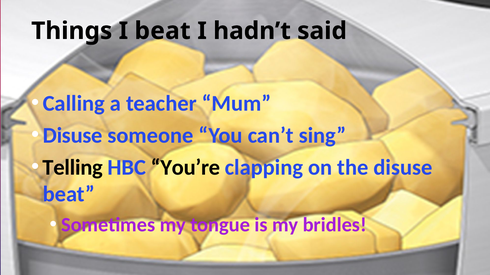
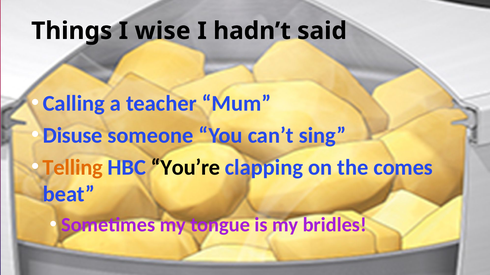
I beat: beat -> wise
Telling colour: black -> orange
the disuse: disuse -> comes
